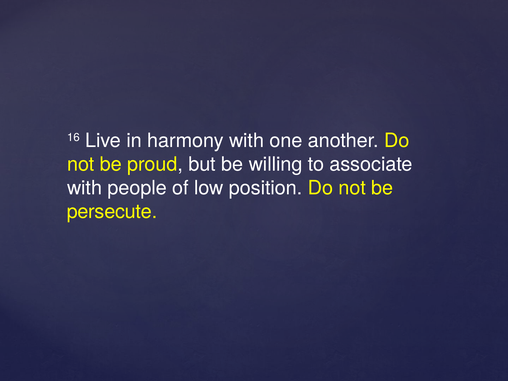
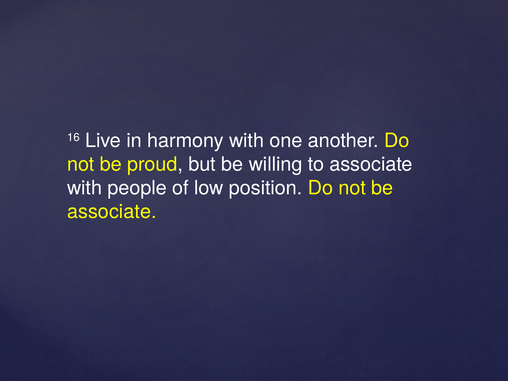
persecute at (112, 212): persecute -> associate
